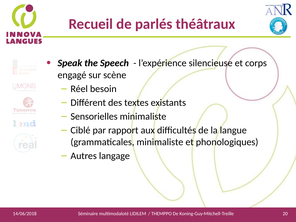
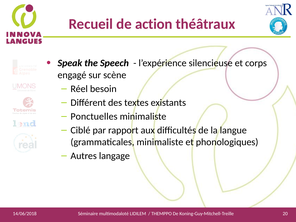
parlés: parlés -> action
Sensorielles: Sensorielles -> Ponctuelles
